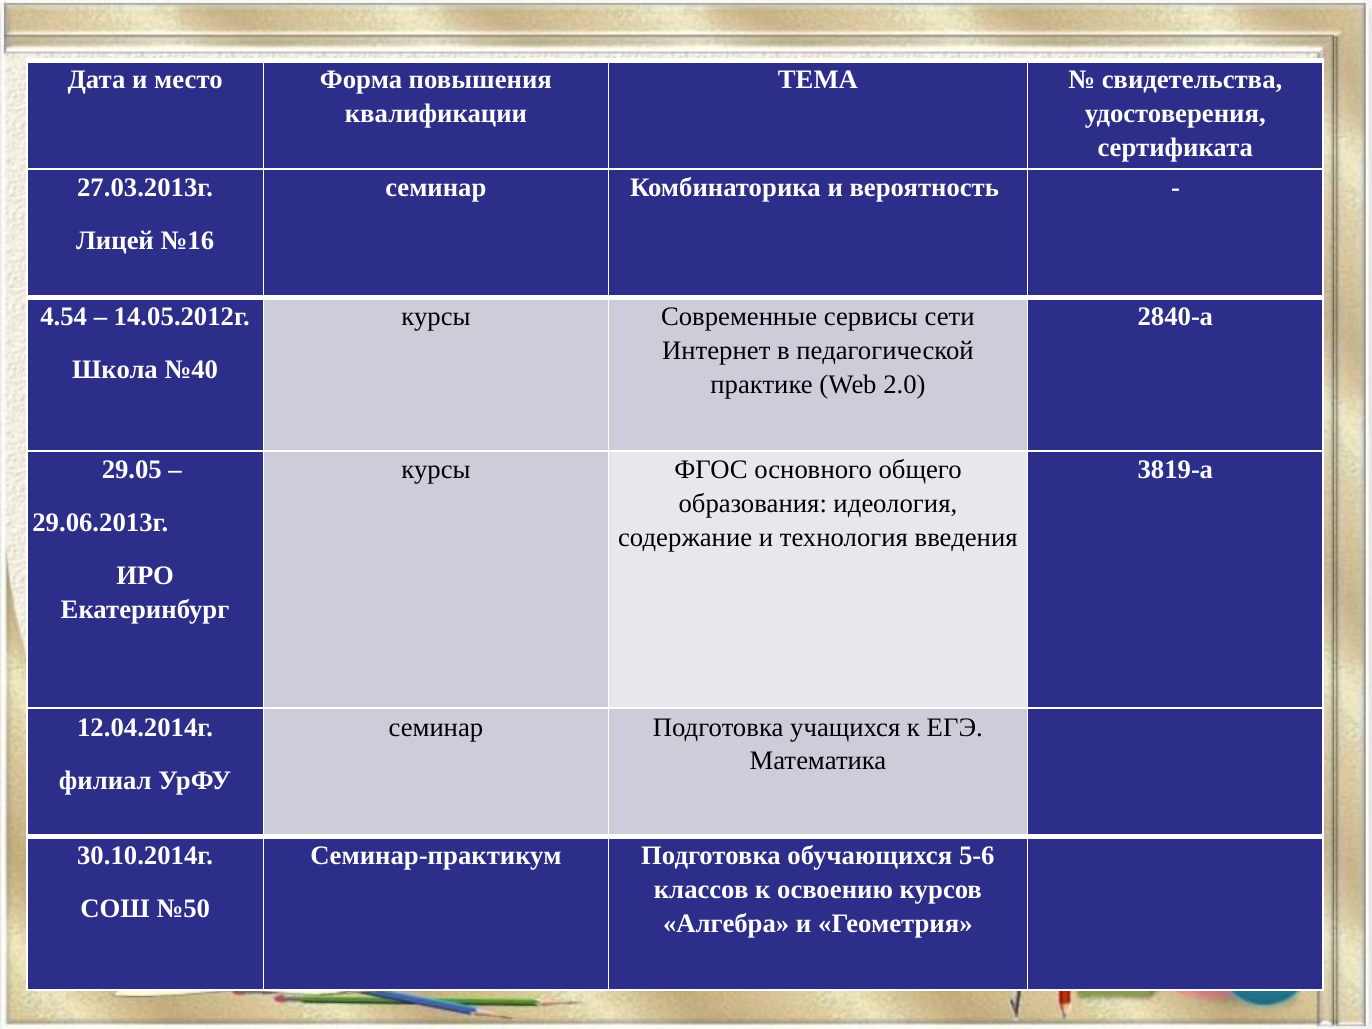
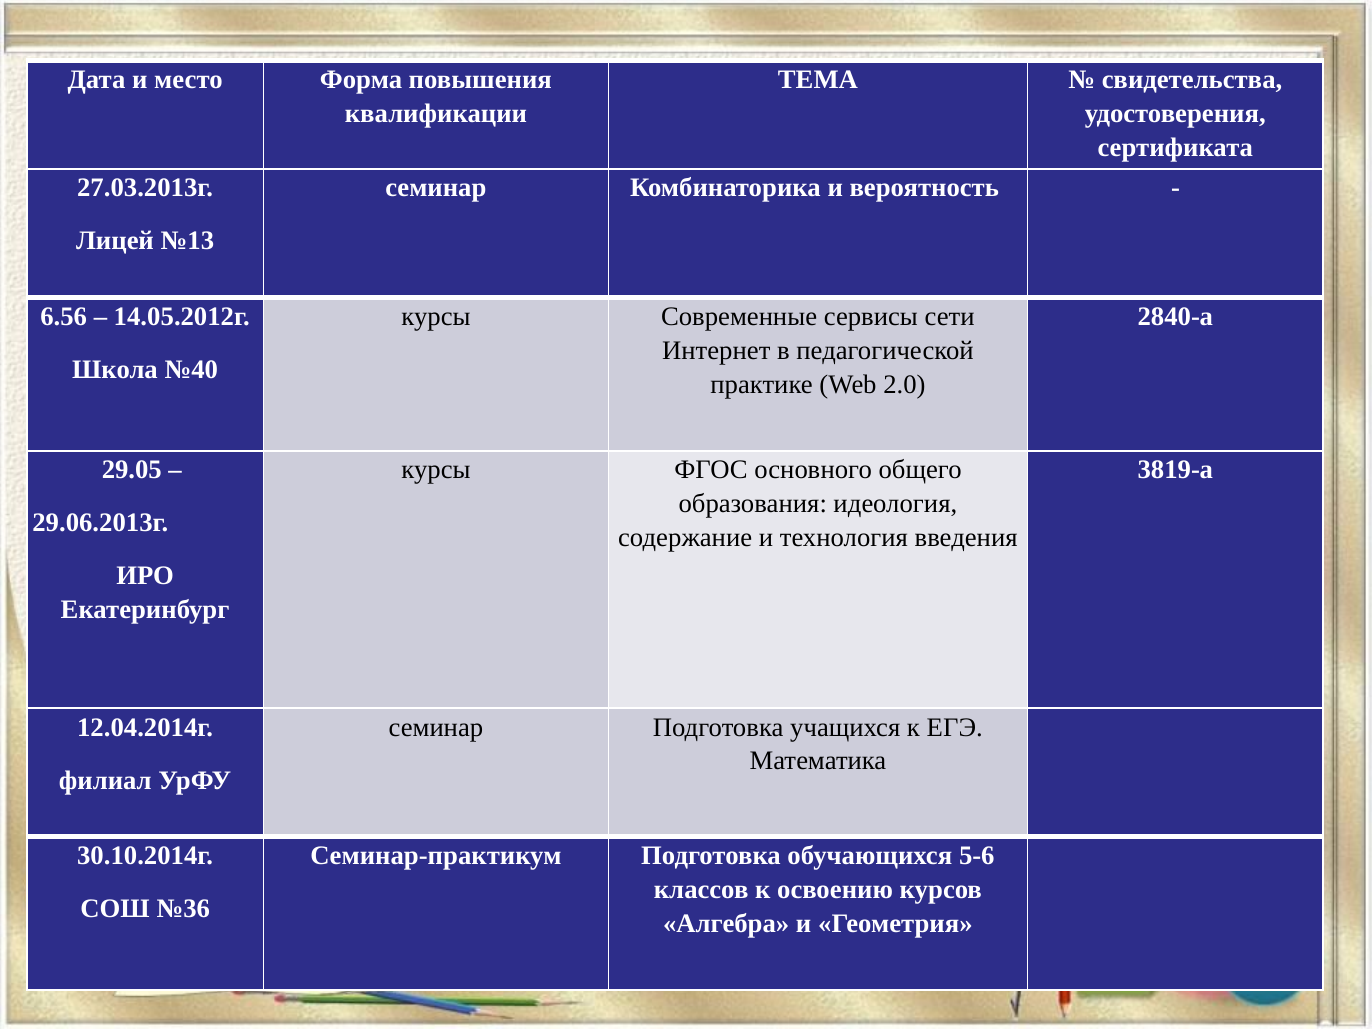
№16: №16 -> №13
4.54: 4.54 -> 6.56
№50: №50 -> №36
